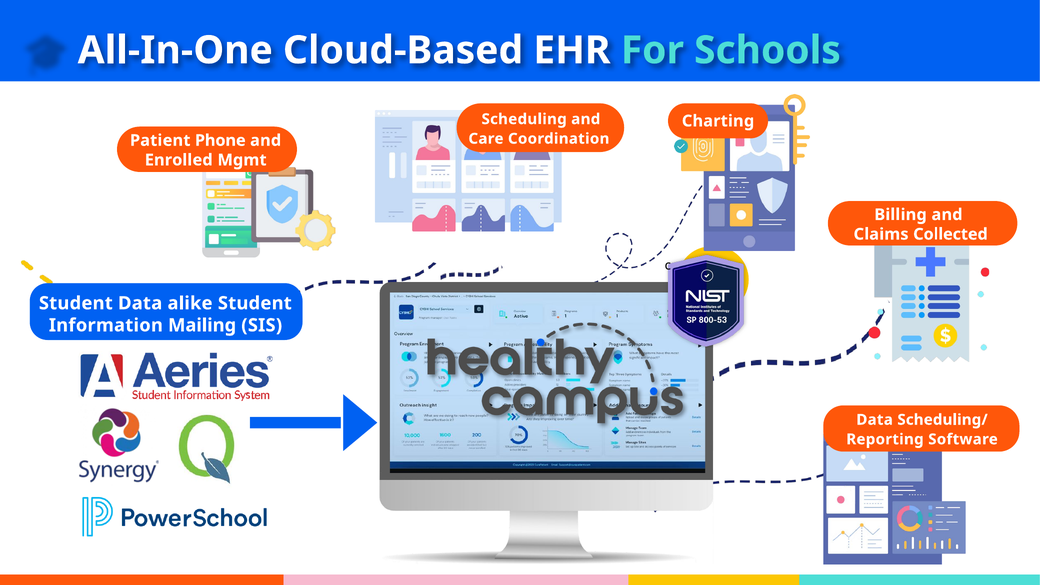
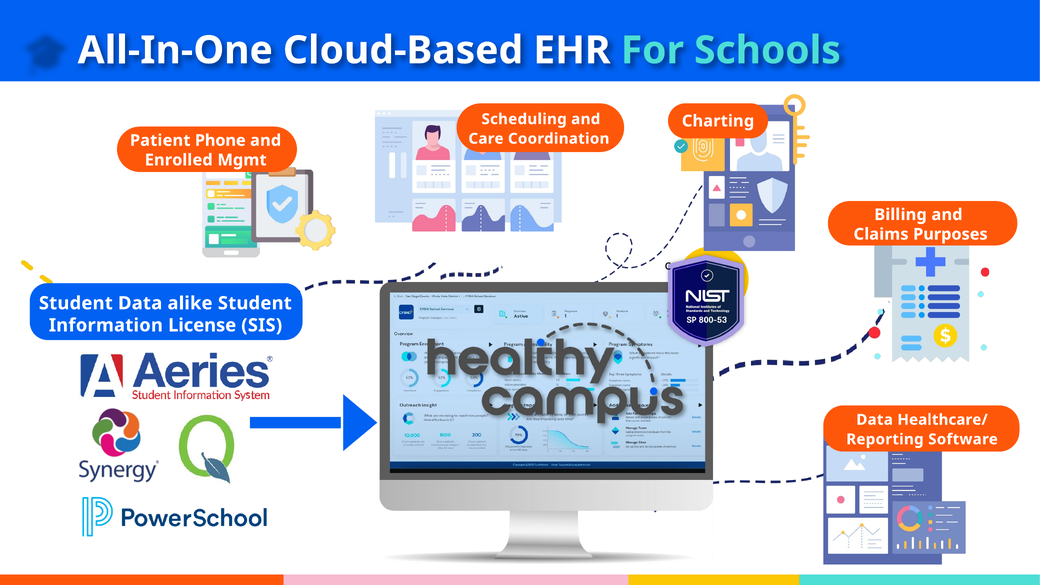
Collected: Collected -> Purposes
Mailing: Mailing -> License
Scheduling/: Scheduling/ -> Healthcare/
